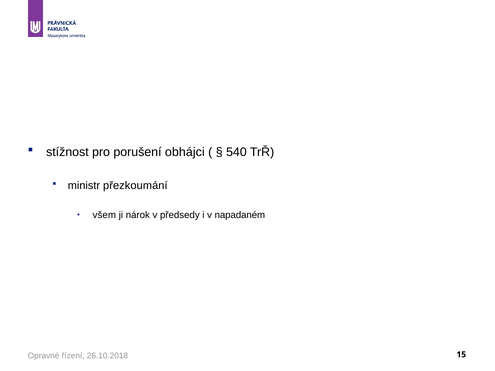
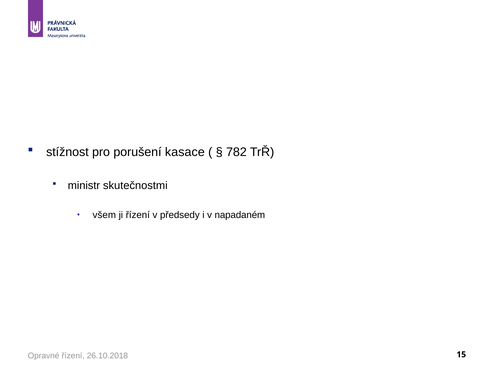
obhájci: obhájci -> kasace
540: 540 -> 782
přezkoumání: přezkoumání -> skutečnostmi
ji nárok: nárok -> řízení
